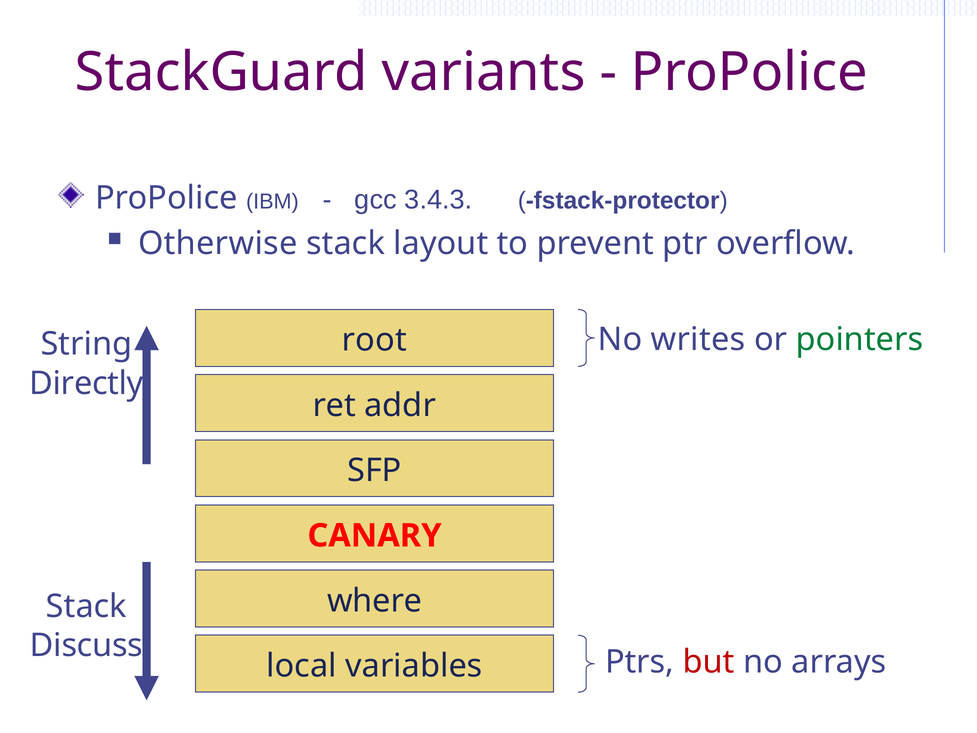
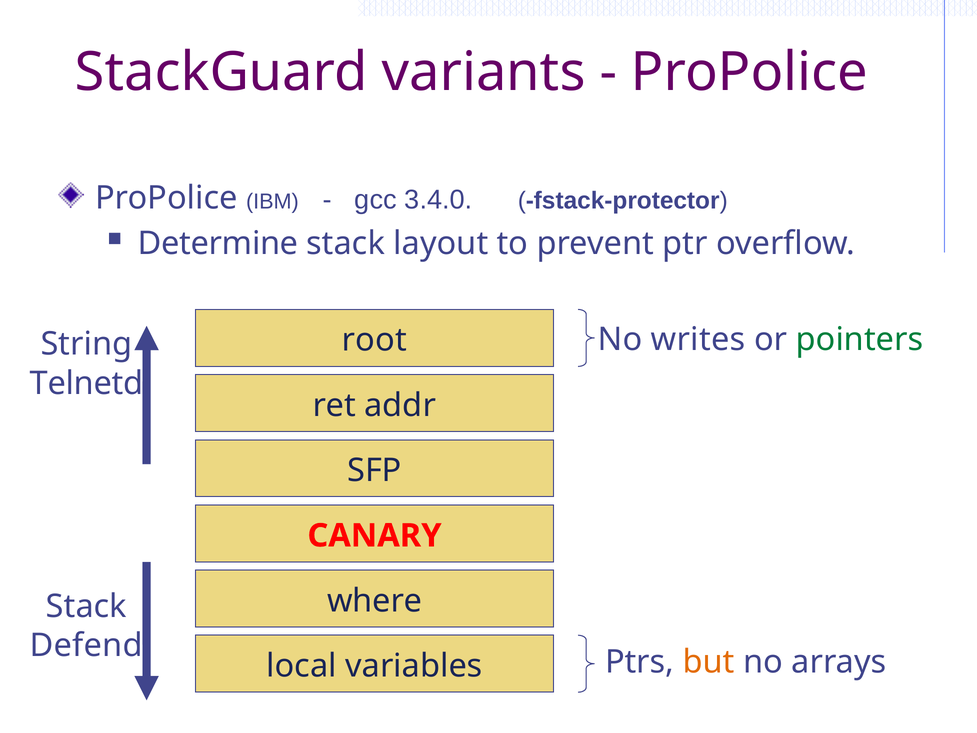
3.4.3: 3.4.3 -> 3.4.0
Otherwise: Otherwise -> Determine
Directly: Directly -> Telnetd
Discuss: Discuss -> Defend
but colour: red -> orange
